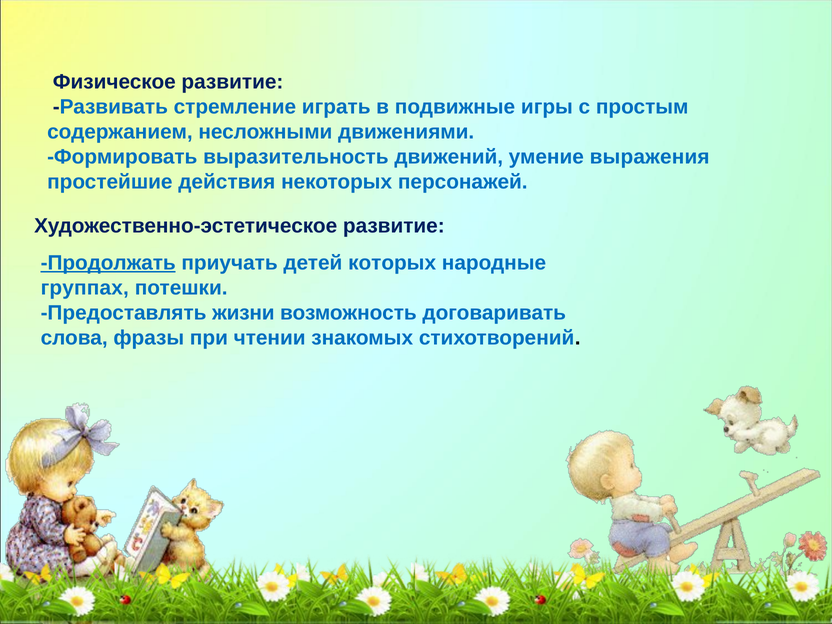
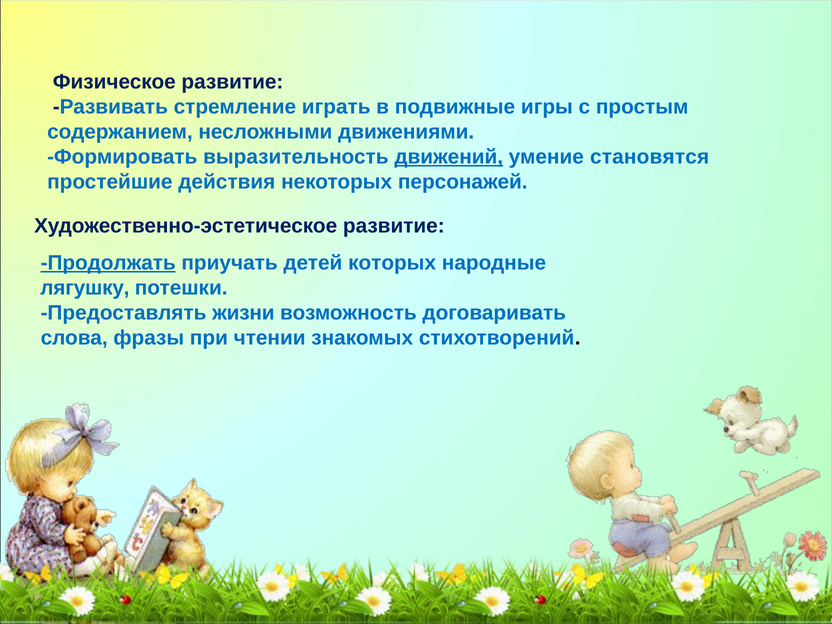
движений underline: none -> present
выражения: выражения -> становятся
группах: группах -> лягушку
